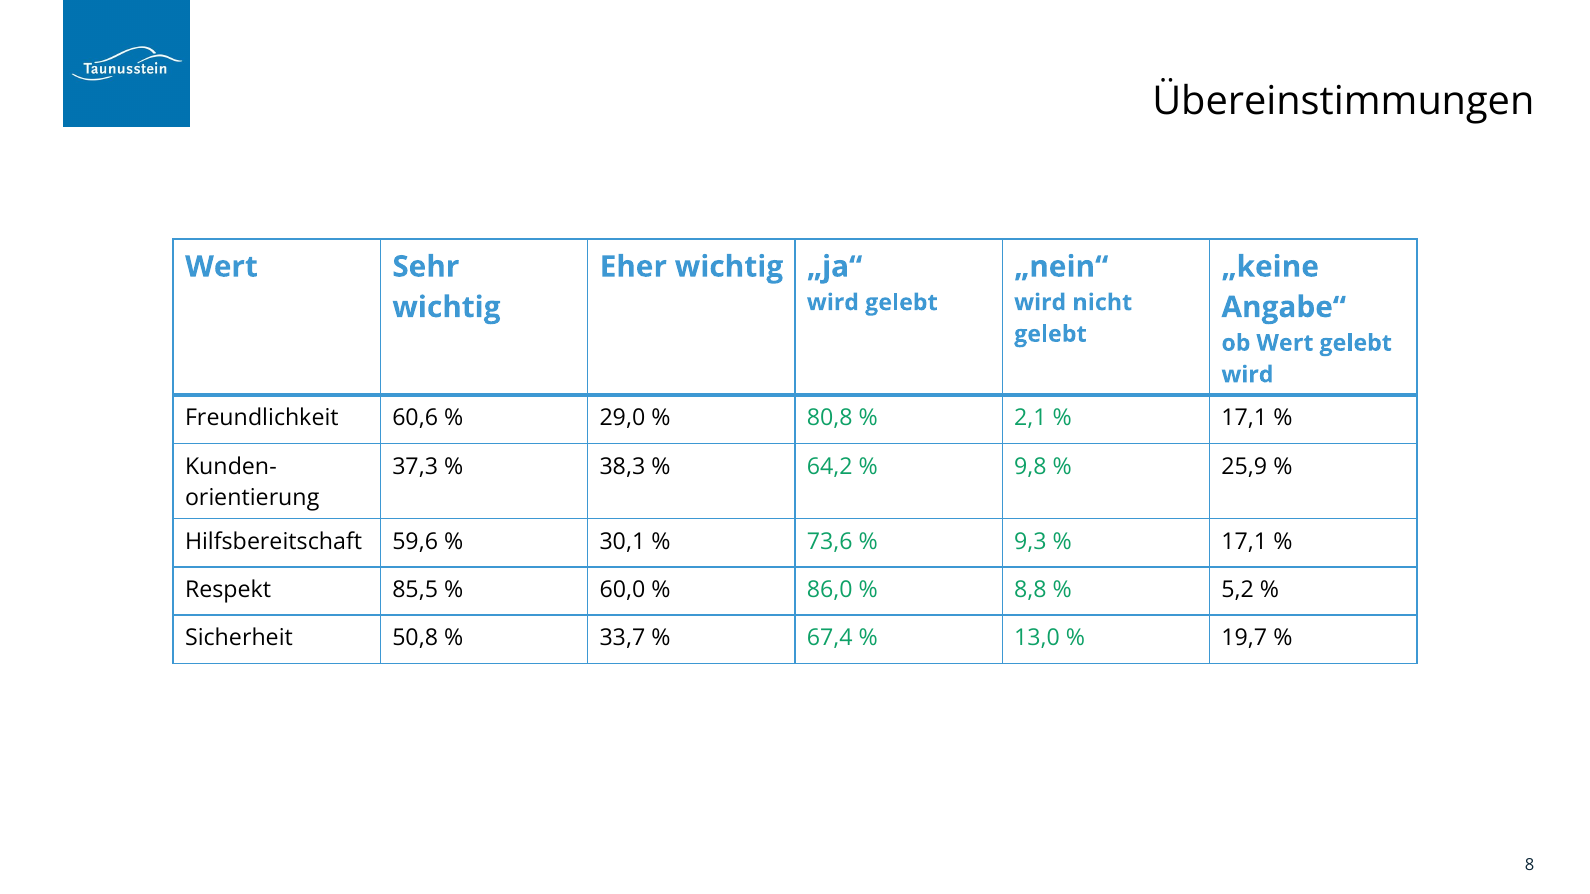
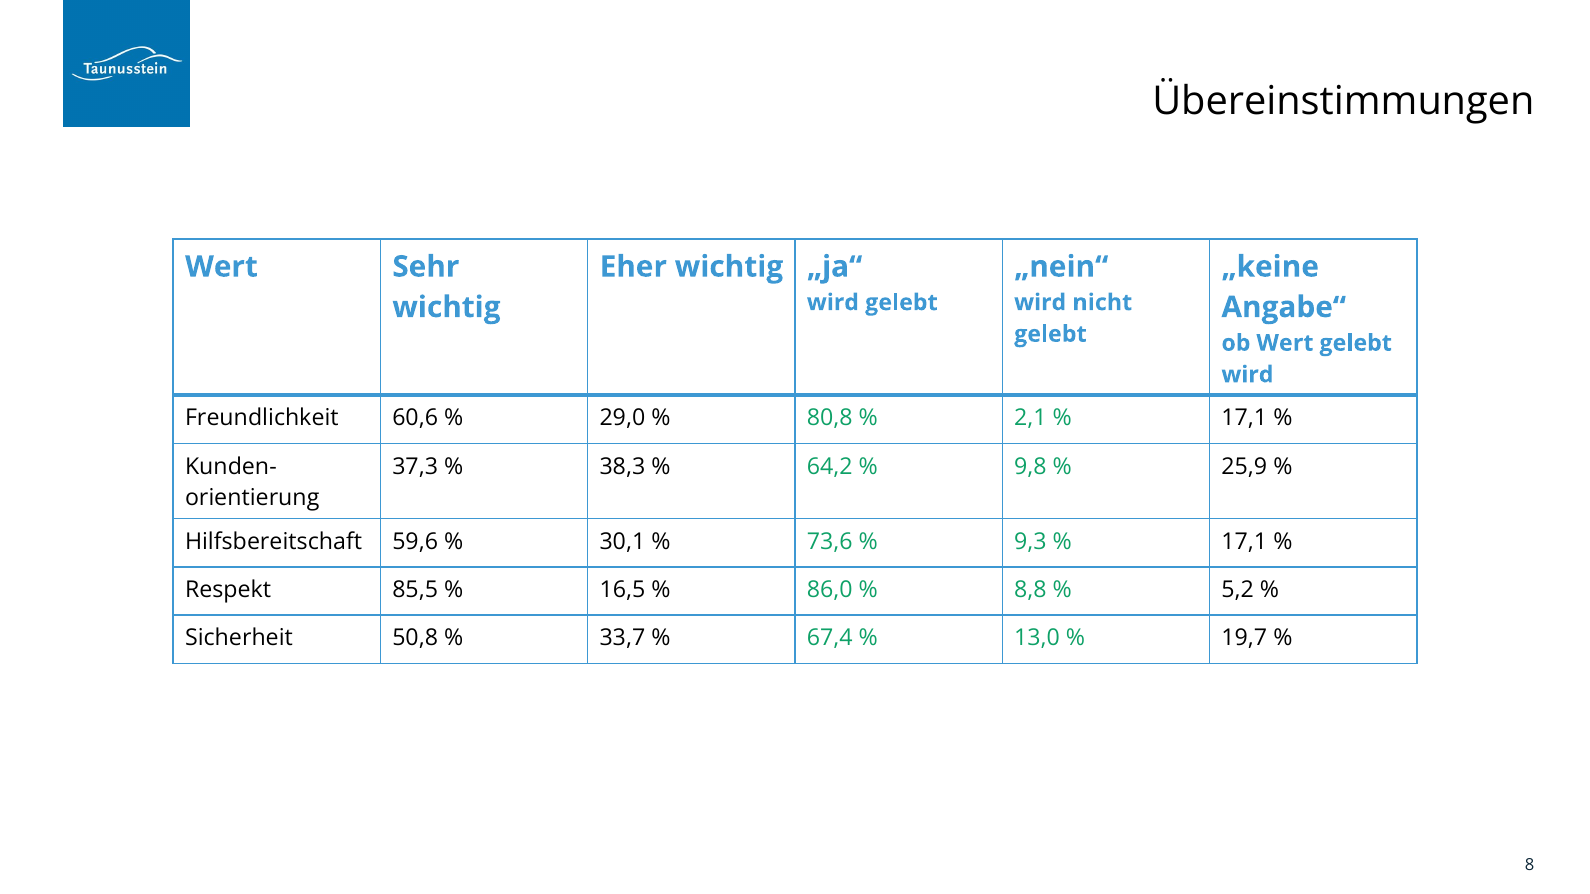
60,0: 60,0 -> 16,5
